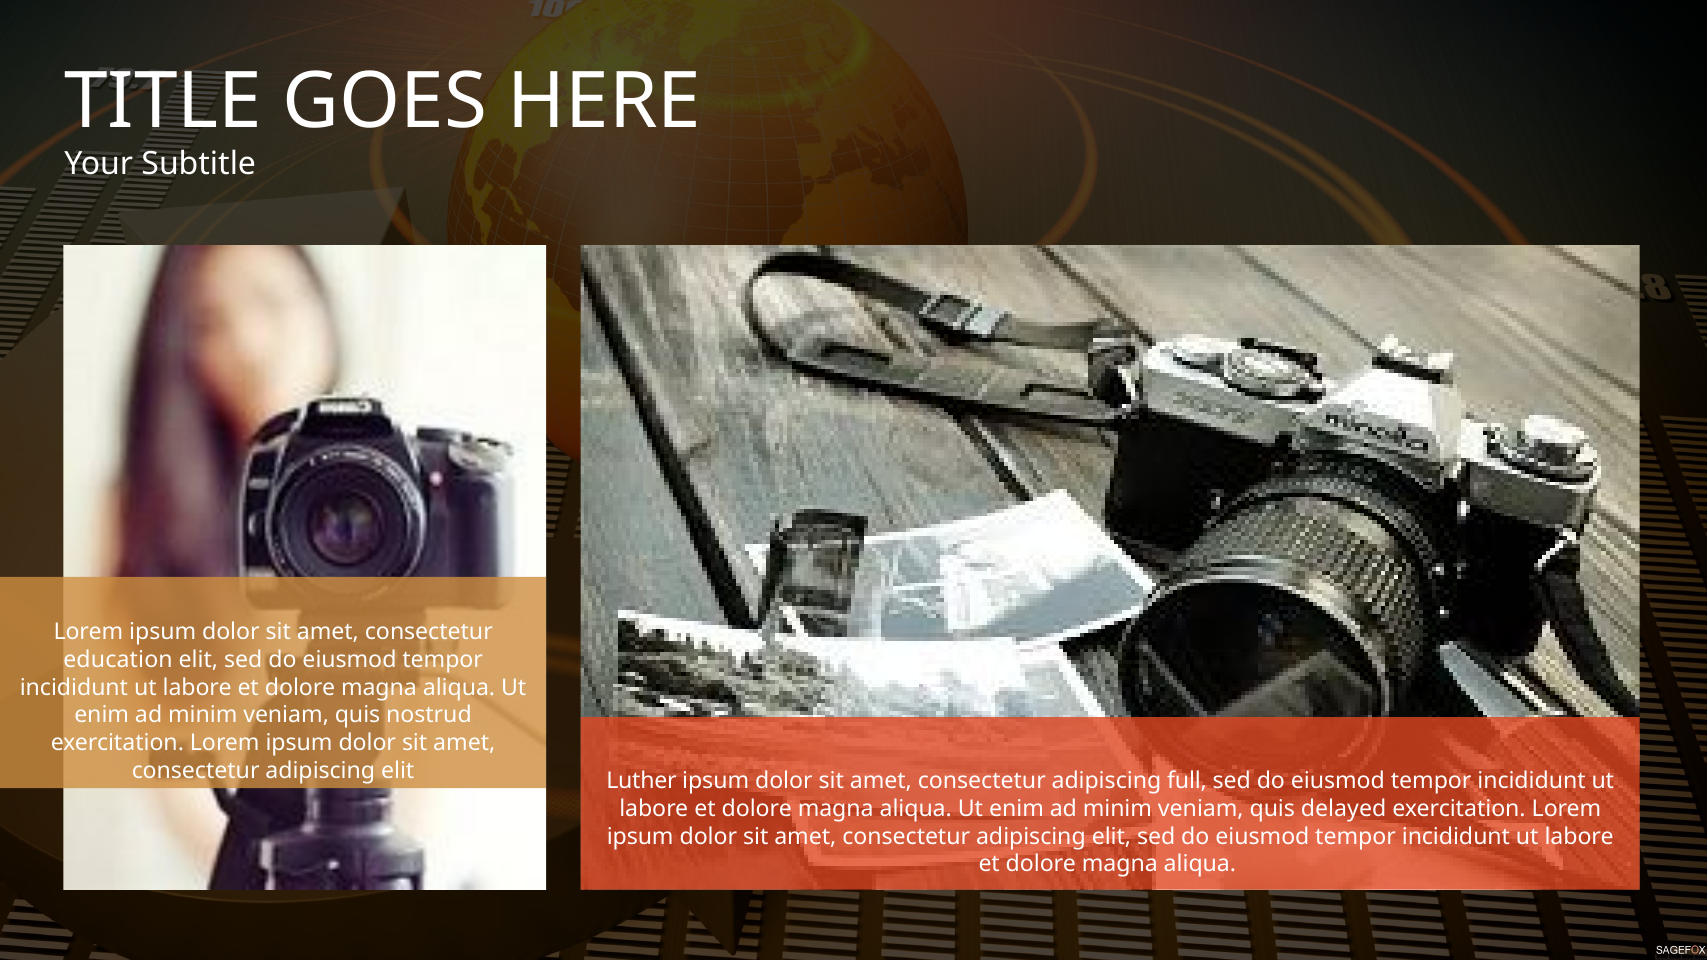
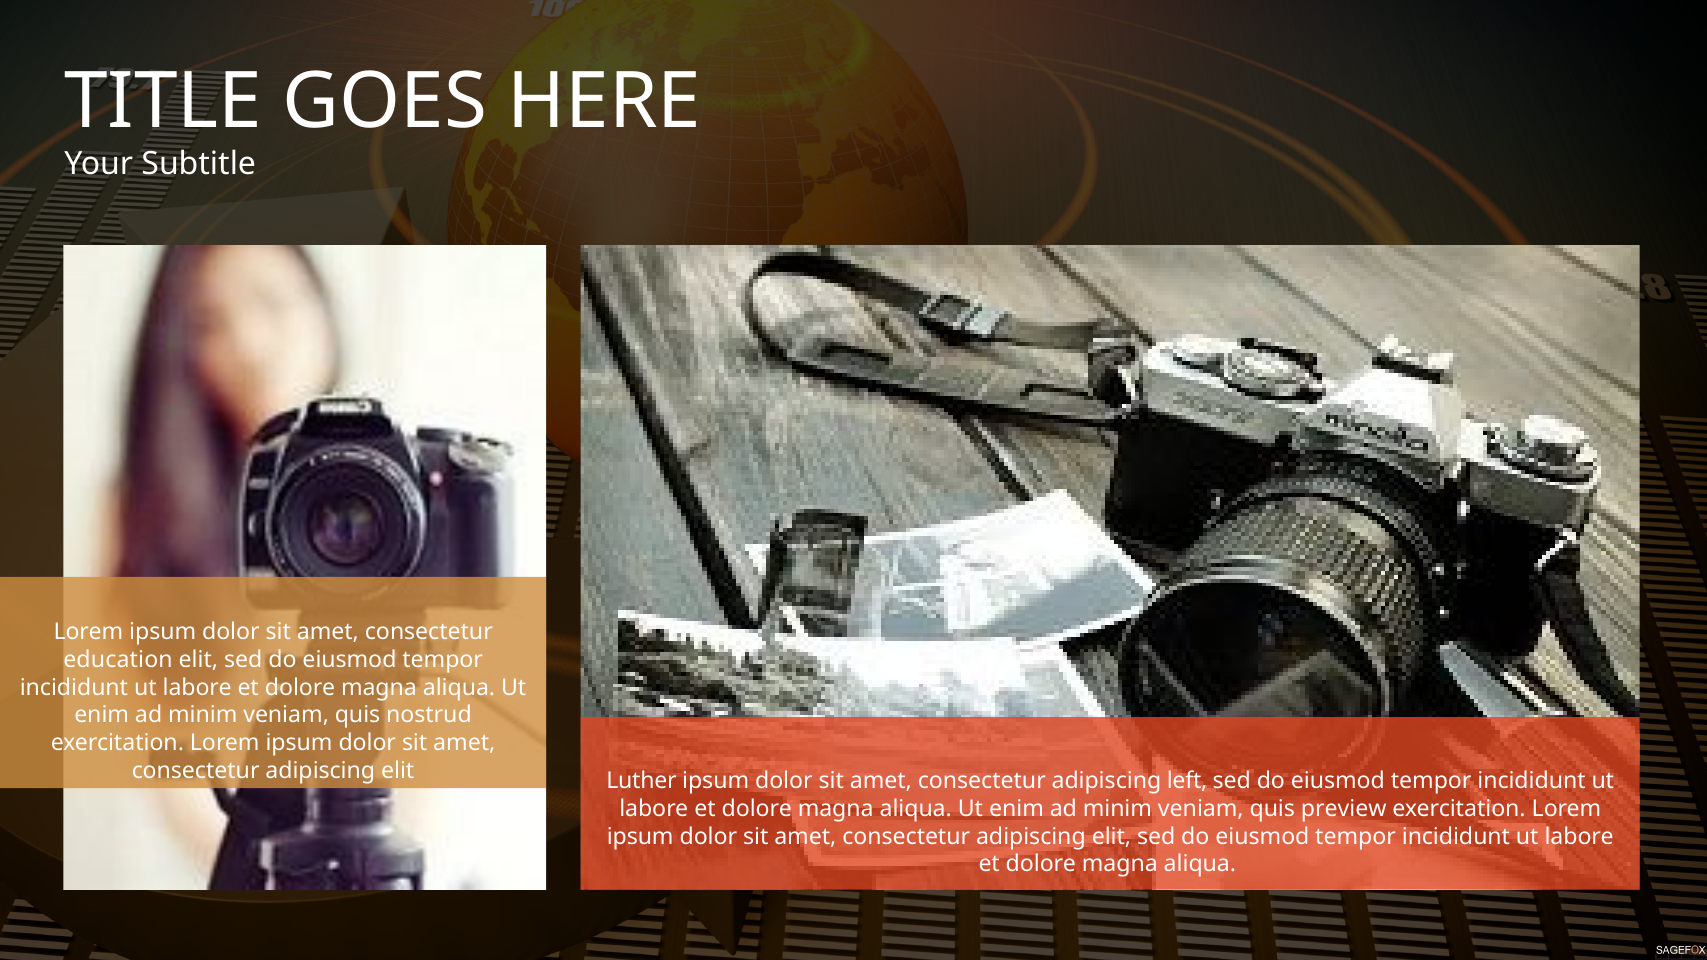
full: full -> left
delayed: delayed -> preview
